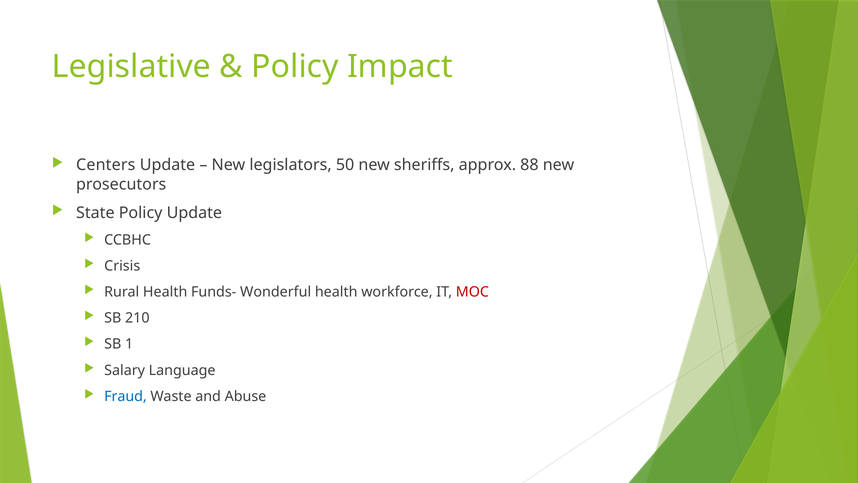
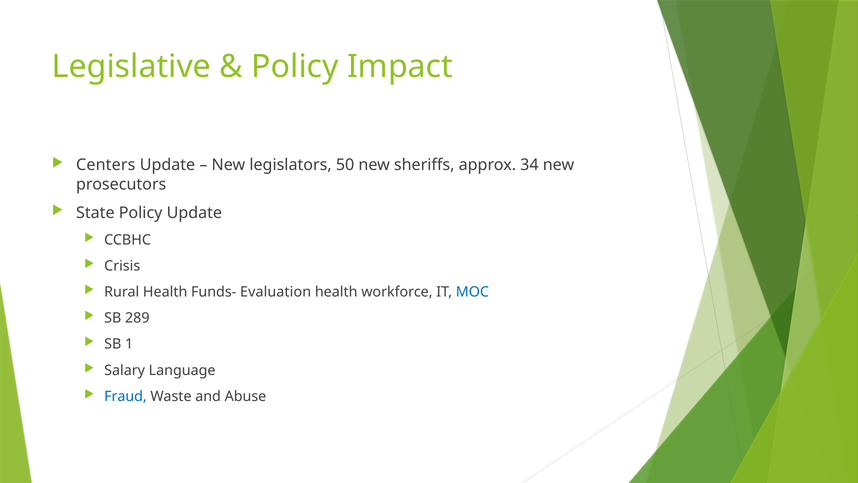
88: 88 -> 34
Wonderful: Wonderful -> Evaluation
MOC colour: red -> blue
210: 210 -> 289
